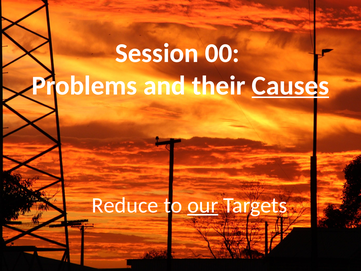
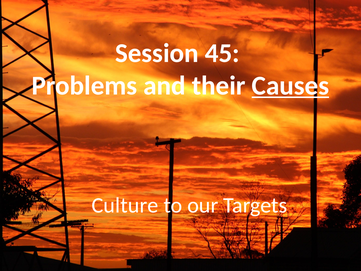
00: 00 -> 45
Reduce: Reduce -> Culture
our underline: present -> none
